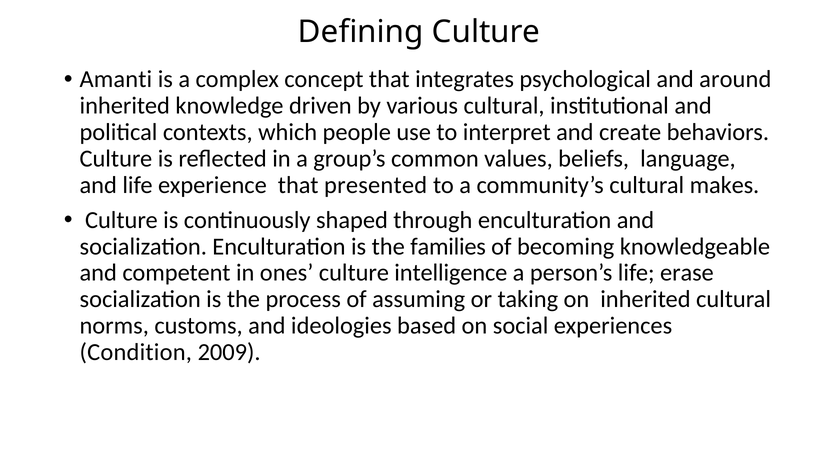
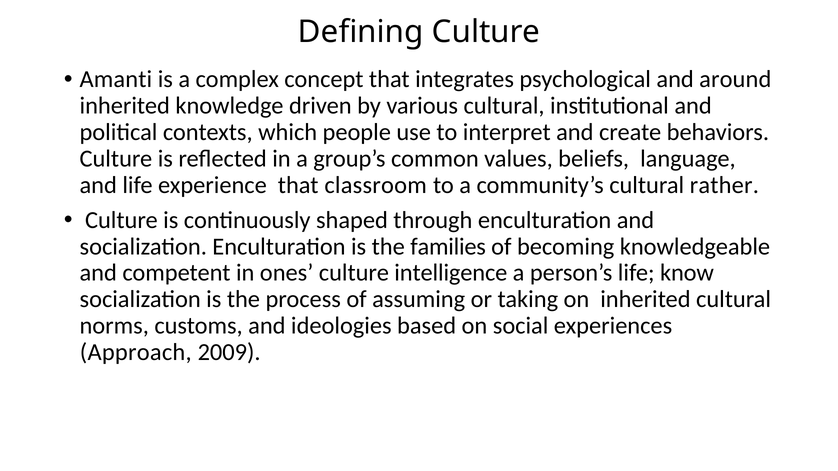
presented: presented -> classroom
makes: makes -> rather
erase: erase -> know
Condition: Condition -> Approach
